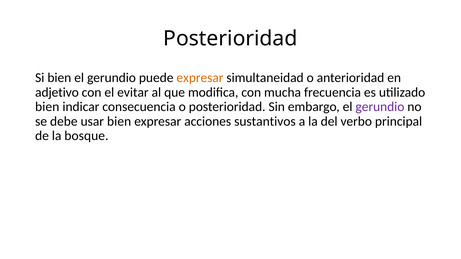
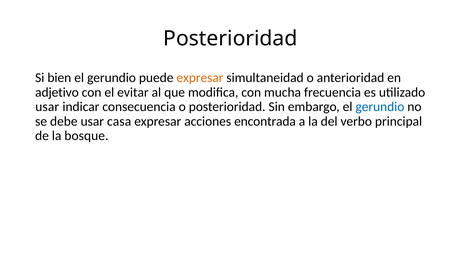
bien at (47, 107): bien -> usar
gerundio at (380, 107) colour: purple -> blue
usar bien: bien -> casa
sustantivos: sustantivos -> encontrada
